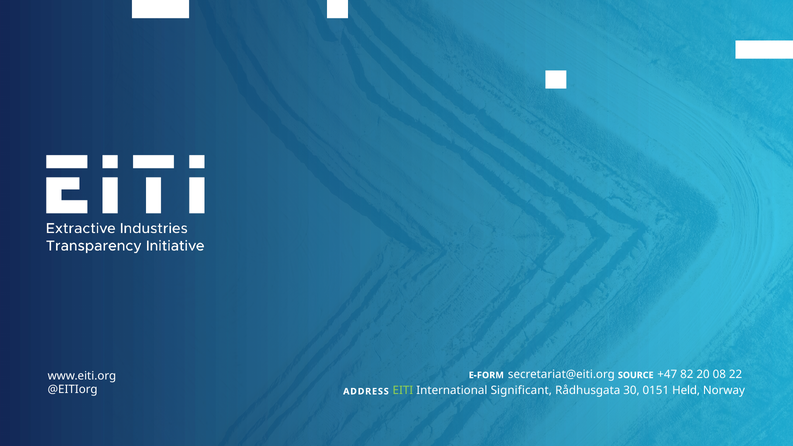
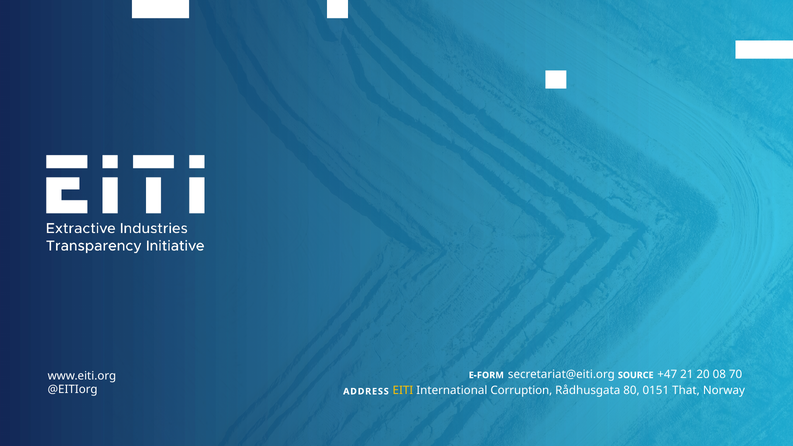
82: 82 -> 21
22: 22 -> 70
EITI colour: light green -> yellow
Significant: Significant -> Corruption
30: 30 -> 80
Held: Held -> That
